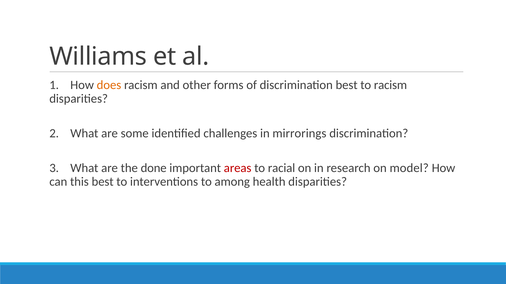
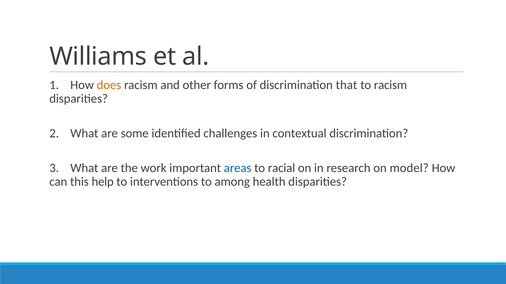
discrimination best: best -> that
mirrorings: mirrorings -> contextual
done: done -> work
areas colour: red -> blue
this best: best -> help
